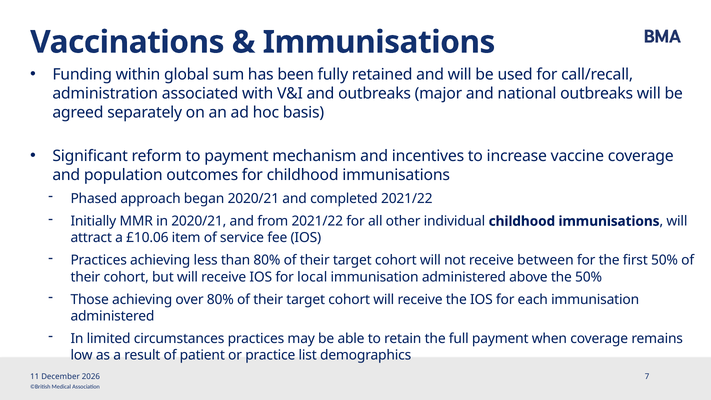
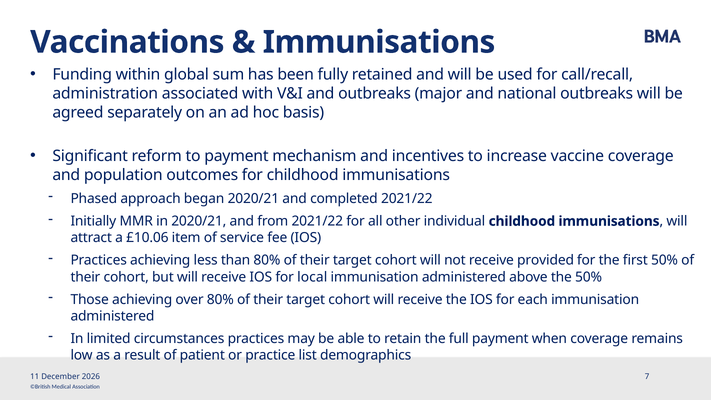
between: between -> provided
